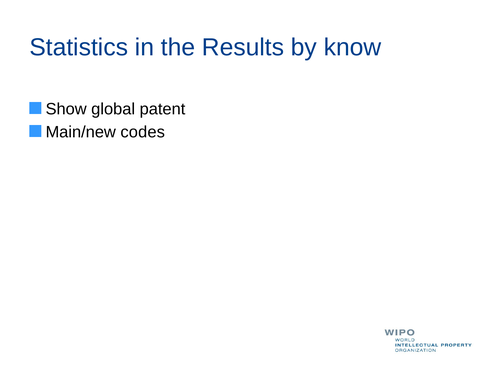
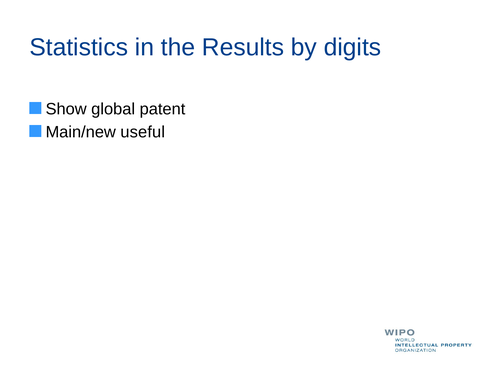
know: know -> digits
codes: codes -> useful
